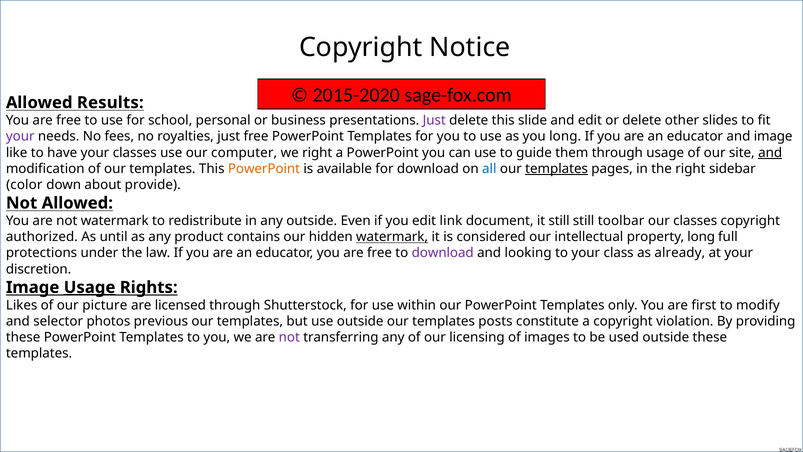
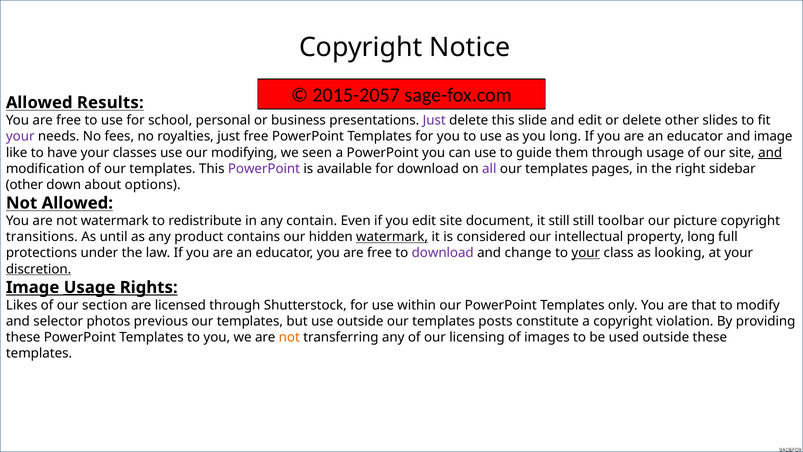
2015-2020: 2015-2020 -> 2015-2057
computer: computer -> modifying
we right: right -> seen
PowerPoint at (264, 169) colour: orange -> purple
all colour: blue -> purple
templates at (557, 169) underline: present -> none
color at (24, 185): color -> other
provide: provide -> options
any outside: outside -> contain
edit link: link -> site
our classes: classes -> picture
authorized: authorized -> transitions
looking: looking -> change
your at (586, 253) underline: none -> present
already: already -> looking
discretion underline: none -> present
picture: picture -> section
first: first -> that
not at (289, 337) colour: purple -> orange
